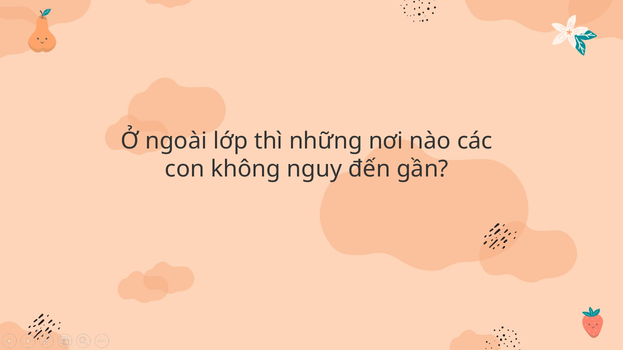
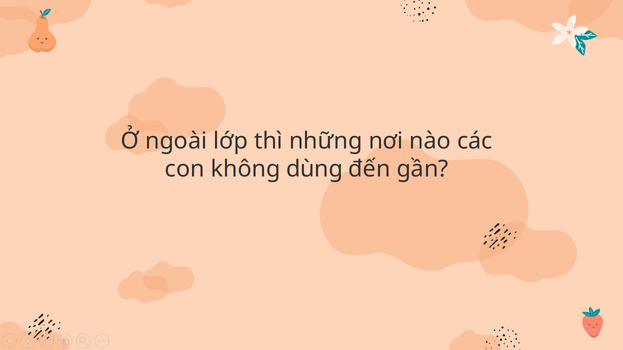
nguy: nguy -> dùng
